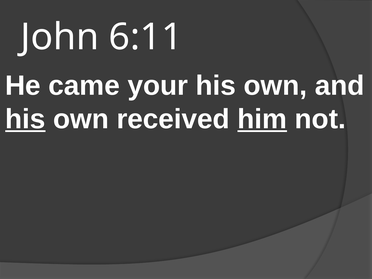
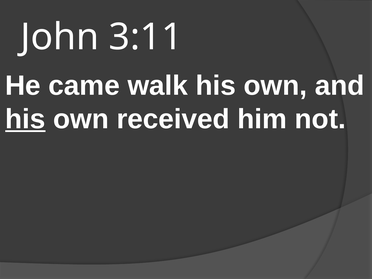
6:11: 6:11 -> 3:11
your: your -> walk
him underline: present -> none
